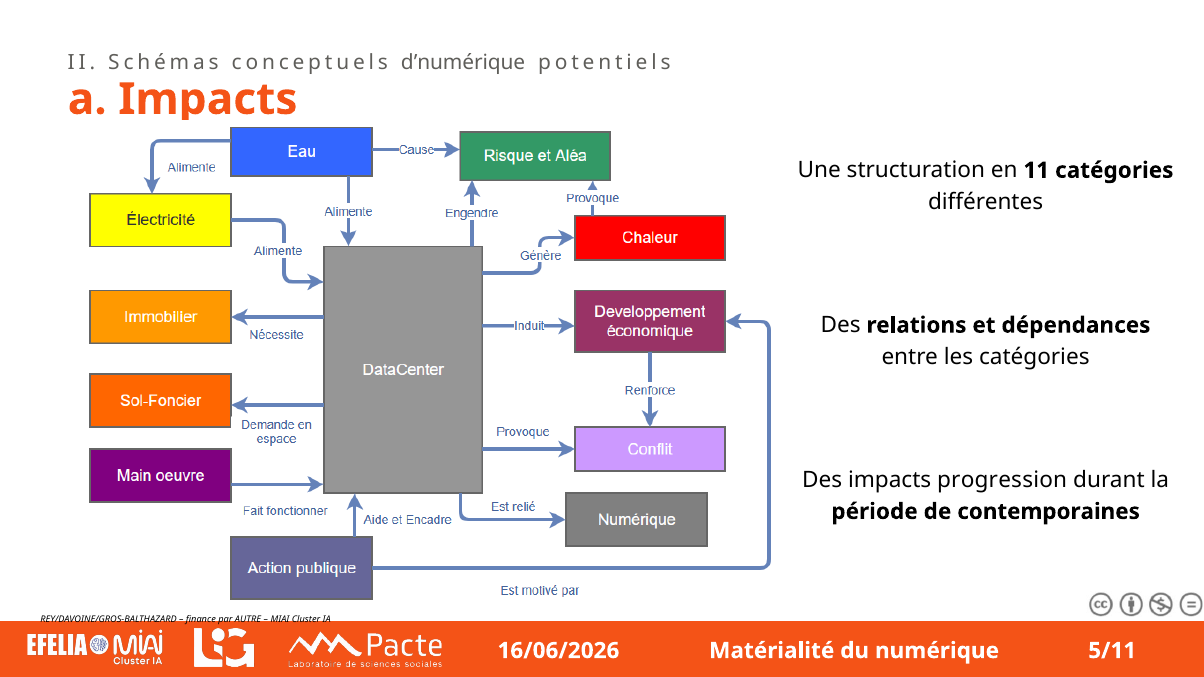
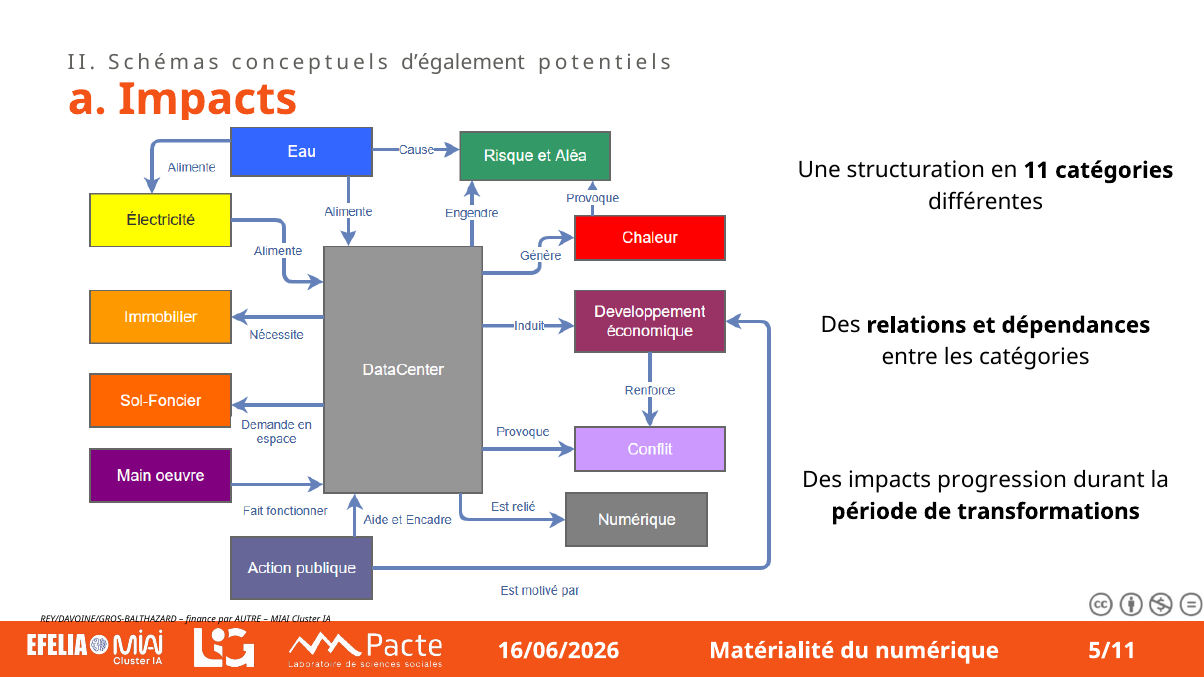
d’numérique: d’numérique -> d’également
contemporaines: contemporaines -> transformations
